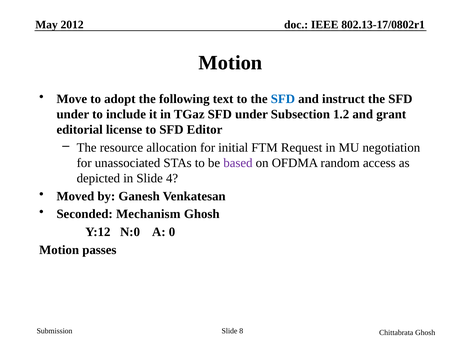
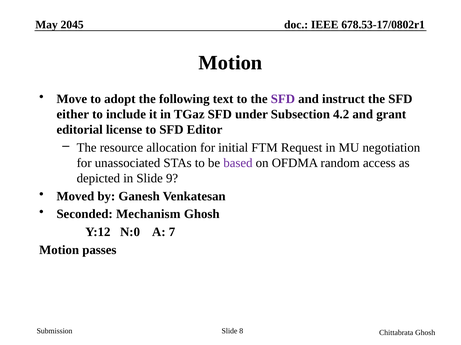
2012: 2012 -> 2045
802.13-17/0802r1: 802.13-17/0802r1 -> 678.53-17/0802r1
SFD at (283, 99) colour: blue -> purple
under at (73, 115): under -> either
1.2: 1.2 -> 4.2
4: 4 -> 9
0: 0 -> 7
